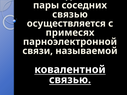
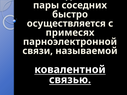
связью at (70, 14): связью -> быстро
